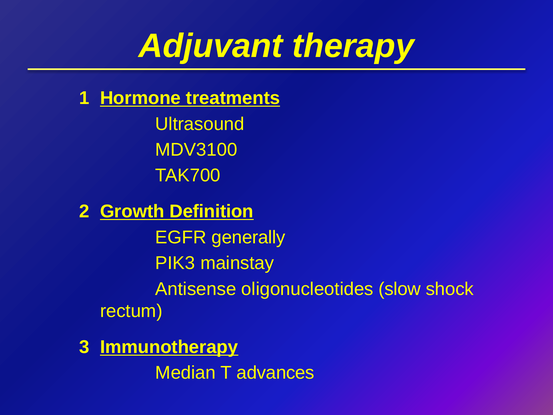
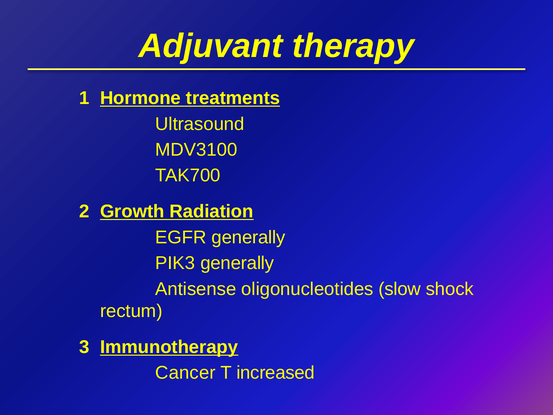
Definition: Definition -> Radiation
PIK3 mainstay: mainstay -> generally
Median: Median -> Cancer
advances: advances -> increased
